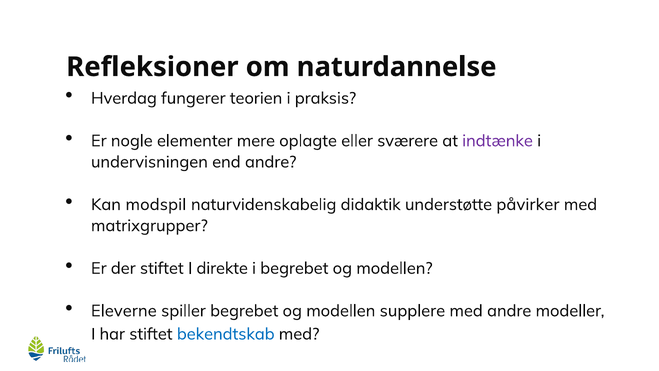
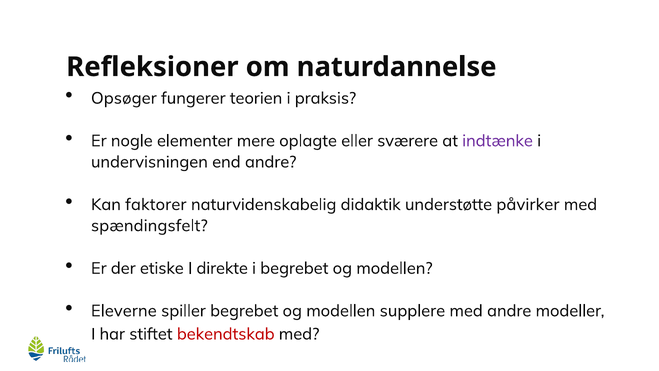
Hverdag: Hverdag -> Opsøger
modspil: modspil -> faktorer
matrixgrupper: matrixgrupper -> spændingsfelt
der stiftet: stiftet -> etiske
bekendtskab colour: blue -> red
